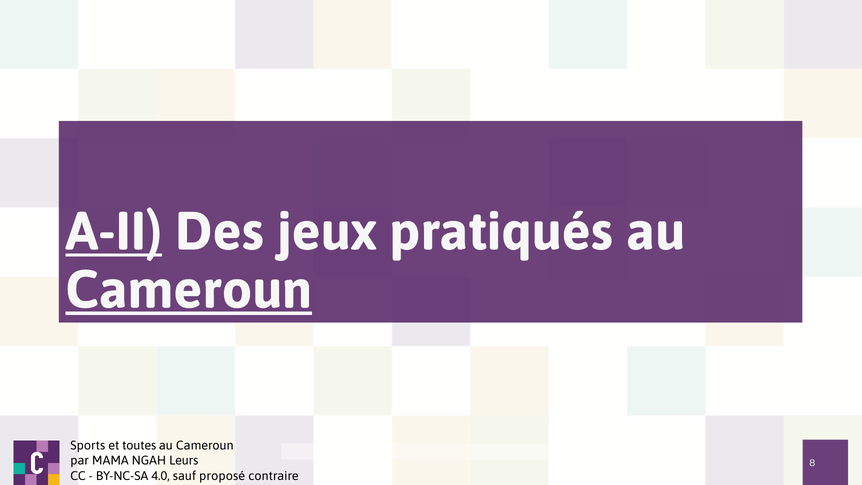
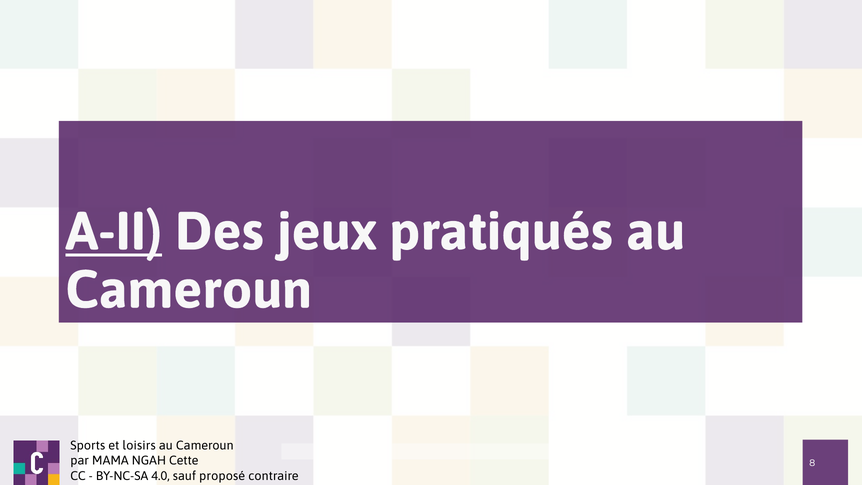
Cameroun at (189, 290) underline: present -> none
toutes: toutes -> loisirs
Leurs: Leurs -> Cette
